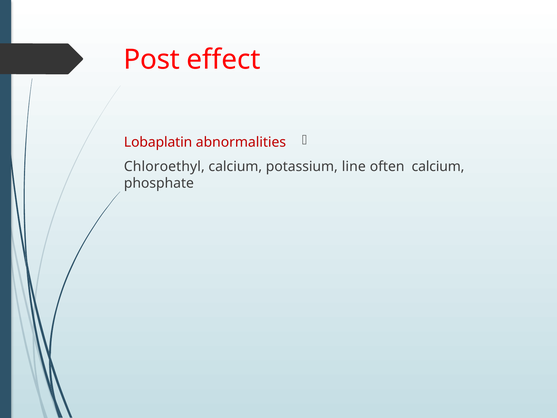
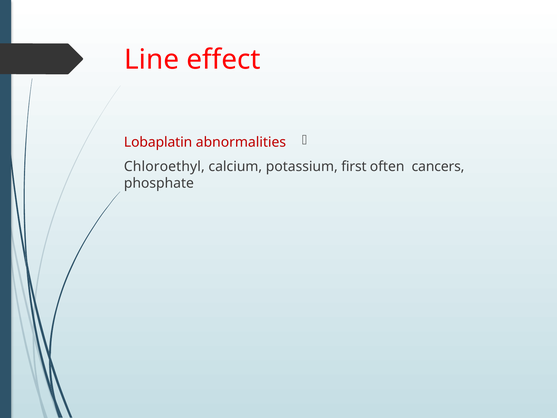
Post: Post -> Line
line: line -> first
often calcium: calcium -> cancers
